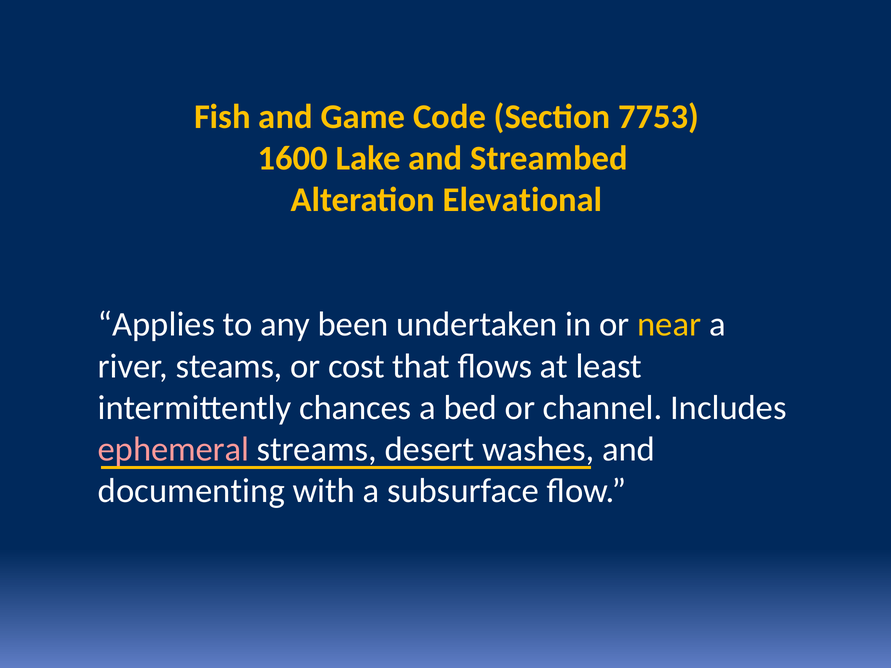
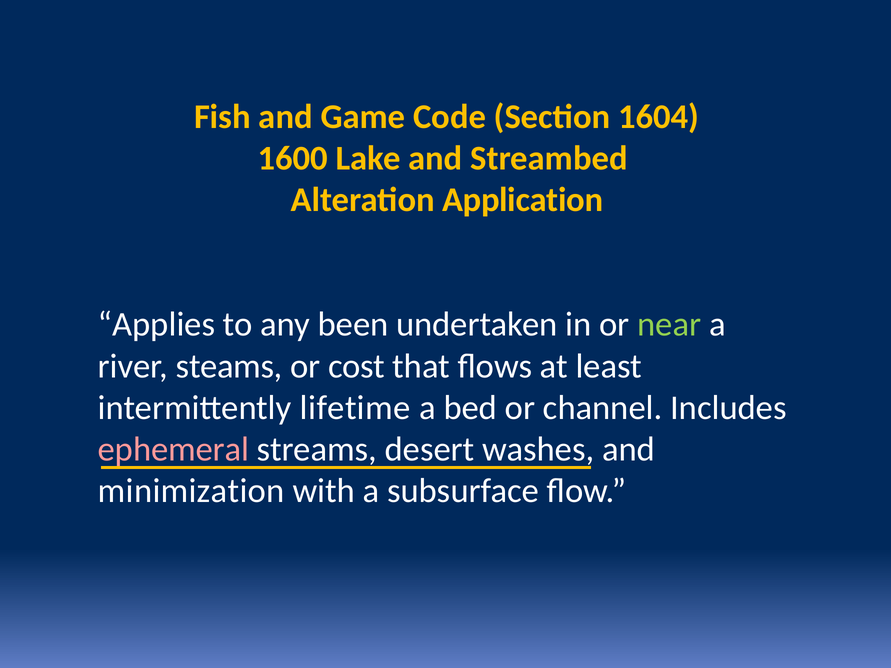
7753: 7753 -> 1604
Elevational: Elevational -> Application
near colour: yellow -> light green
chances: chances -> lifetime
documenting: documenting -> minimization
